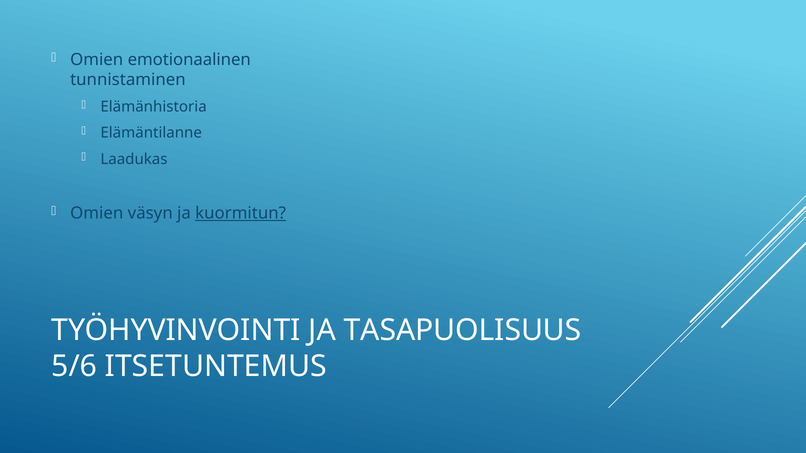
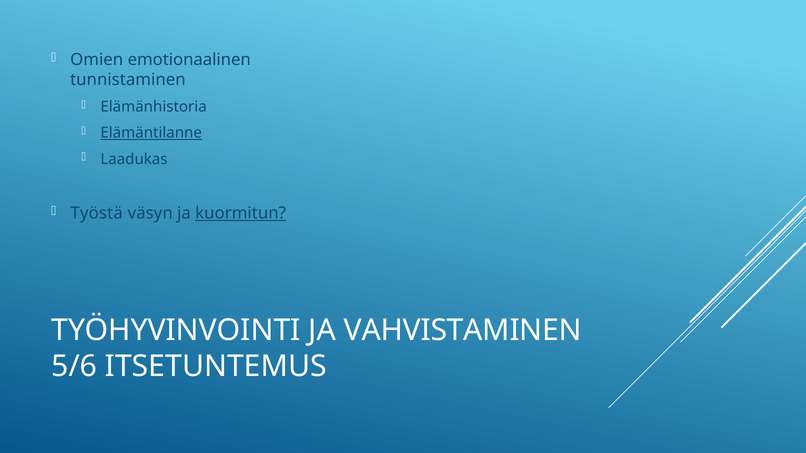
Elämäntilanne underline: none -> present
Omien at (97, 213): Omien -> Työstä
TASAPUOLISUUS: TASAPUOLISUUS -> VAHVISTAMINEN
